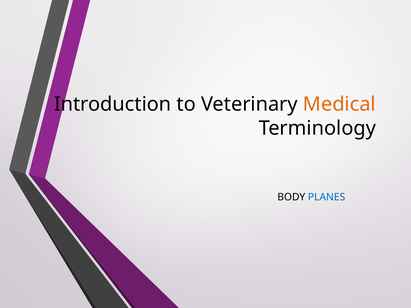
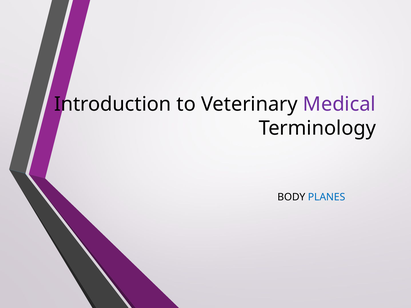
Medical colour: orange -> purple
